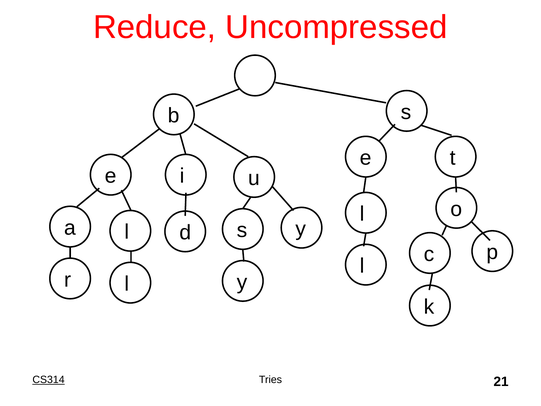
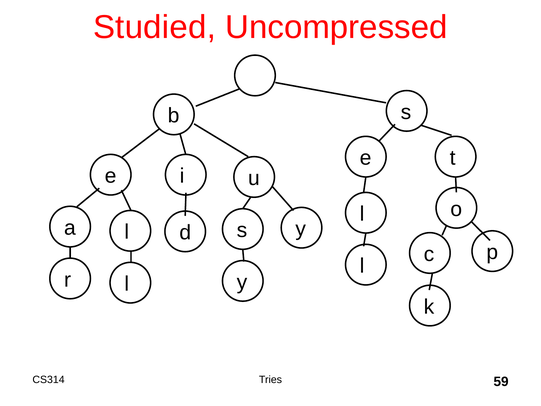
Reduce: Reduce -> Studied
CS314 underline: present -> none
21: 21 -> 59
